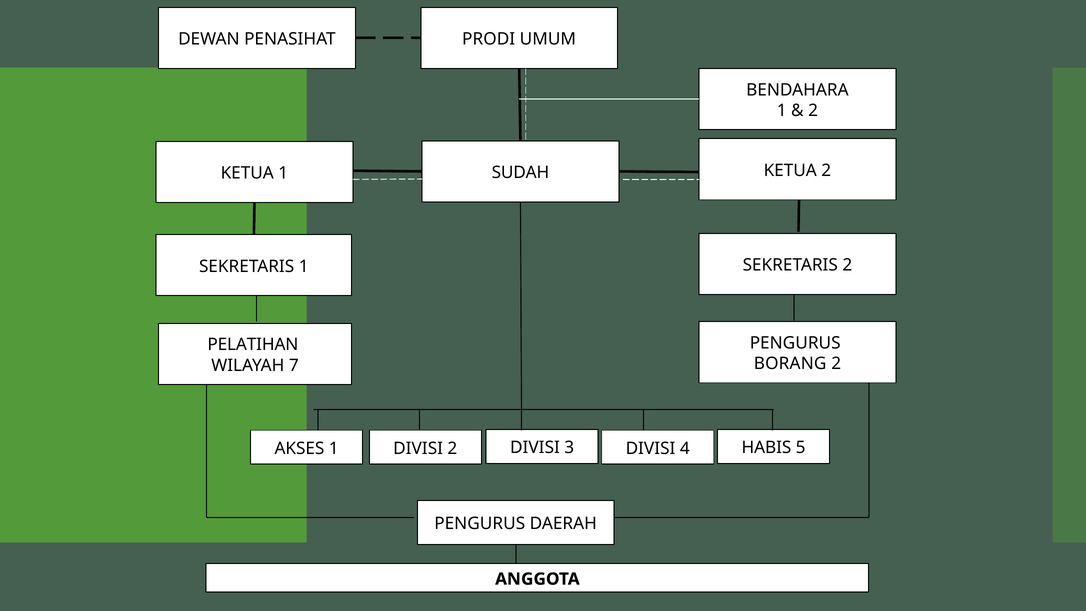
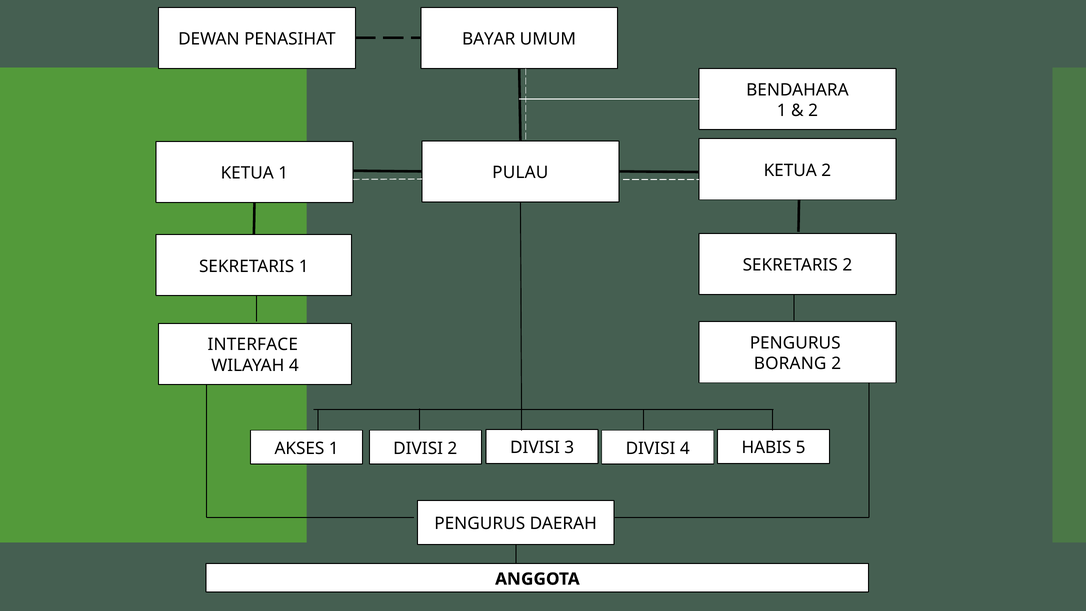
PRODI: PRODI -> BAYAR
SUDAH: SUDAH -> PULAU
PELATIHAN: PELATIHAN -> INTERFACE
WILAYAH 7: 7 -> 4
